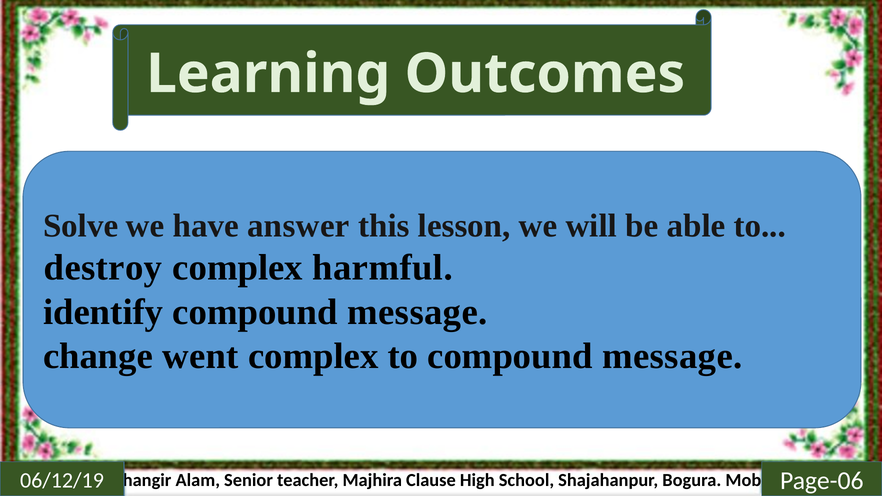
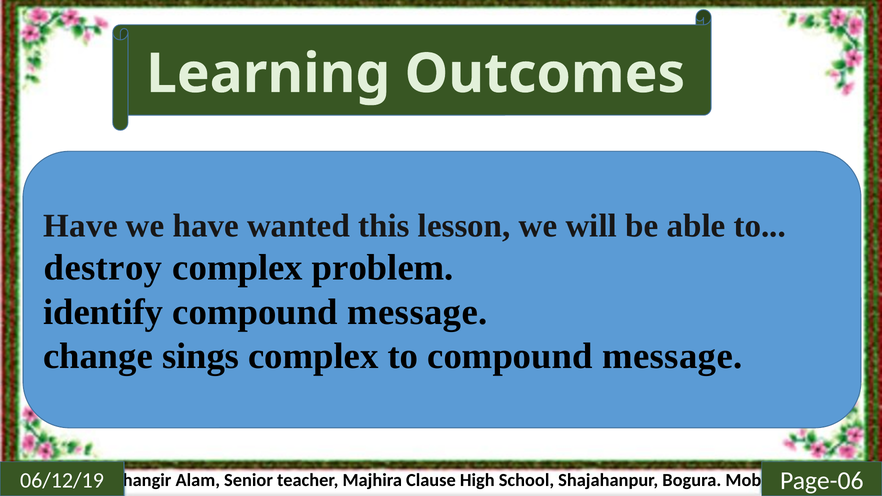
Solve at (81, 226): Solve -> Have
answer: answer -> wanted
harmful: harmful -> problem
went: went -> sings
